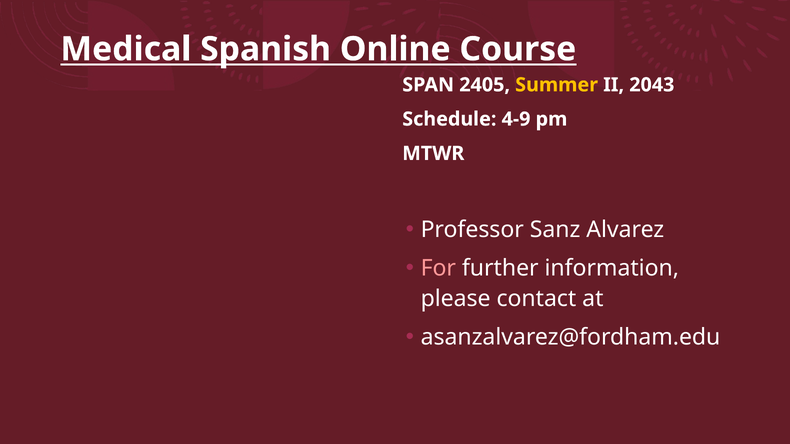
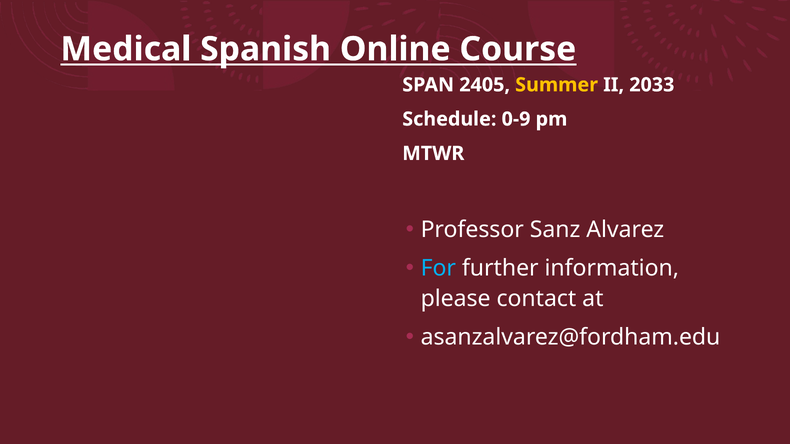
2043: 2043 -> 2033
4-9: 4-9 -> 0-9
For colour: pink -> light blue
